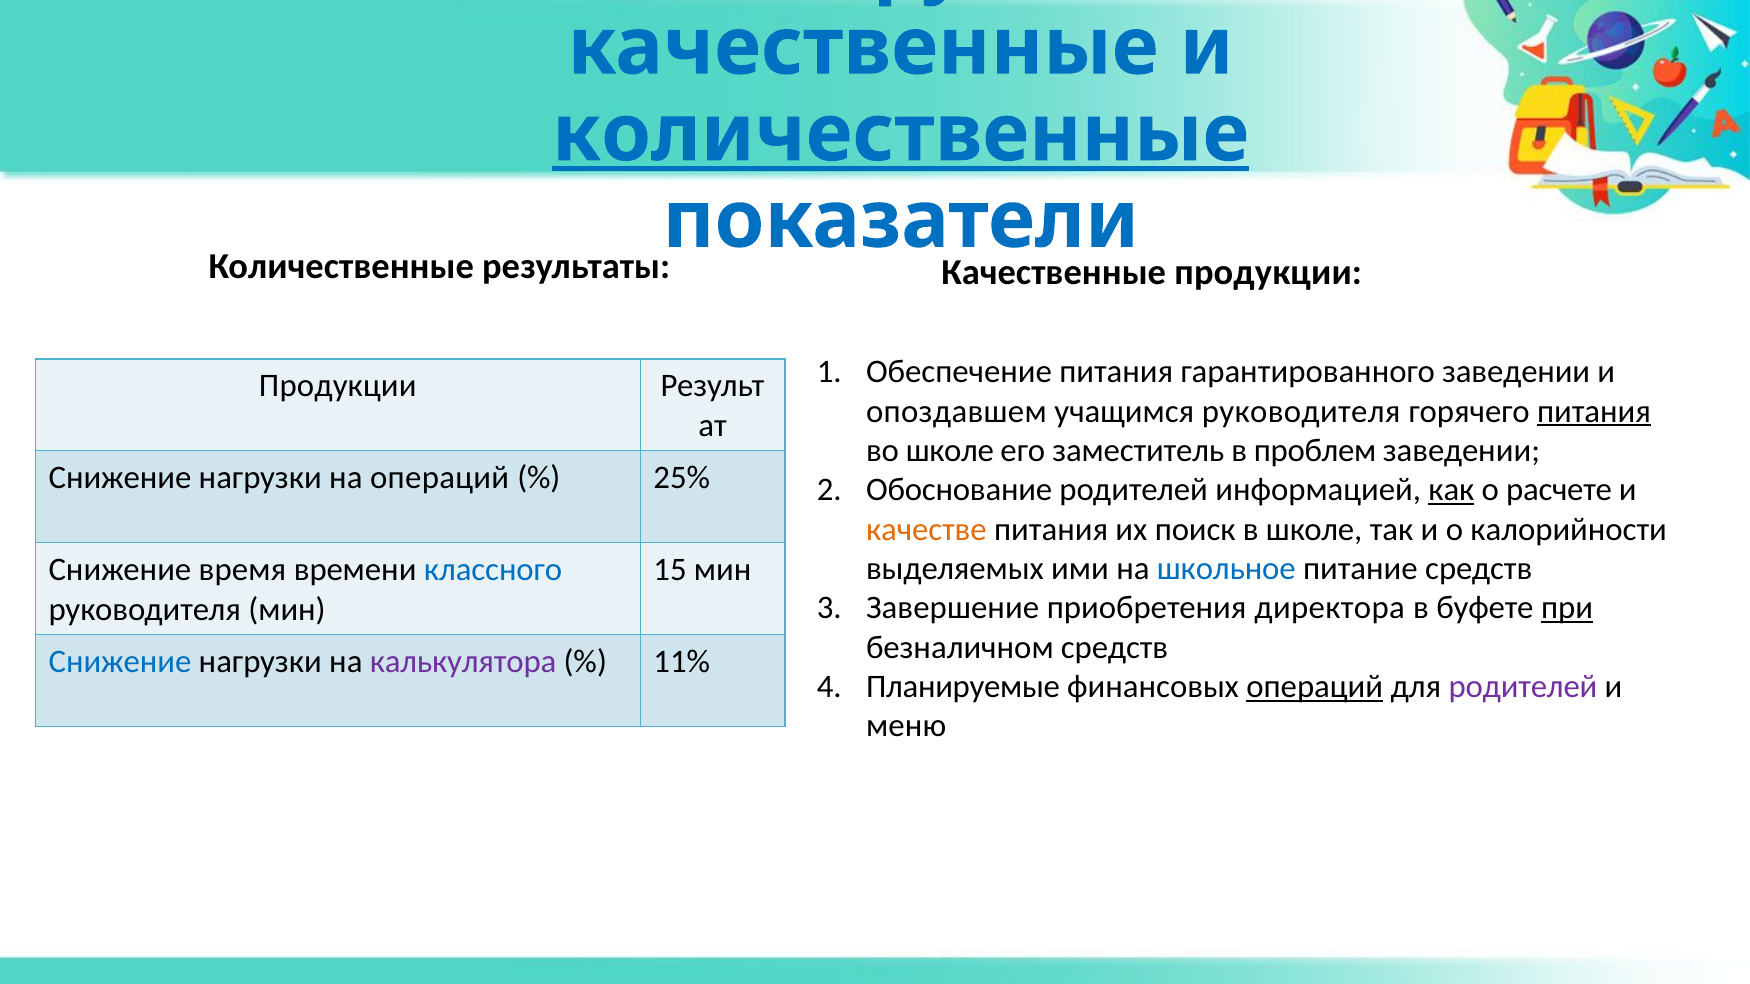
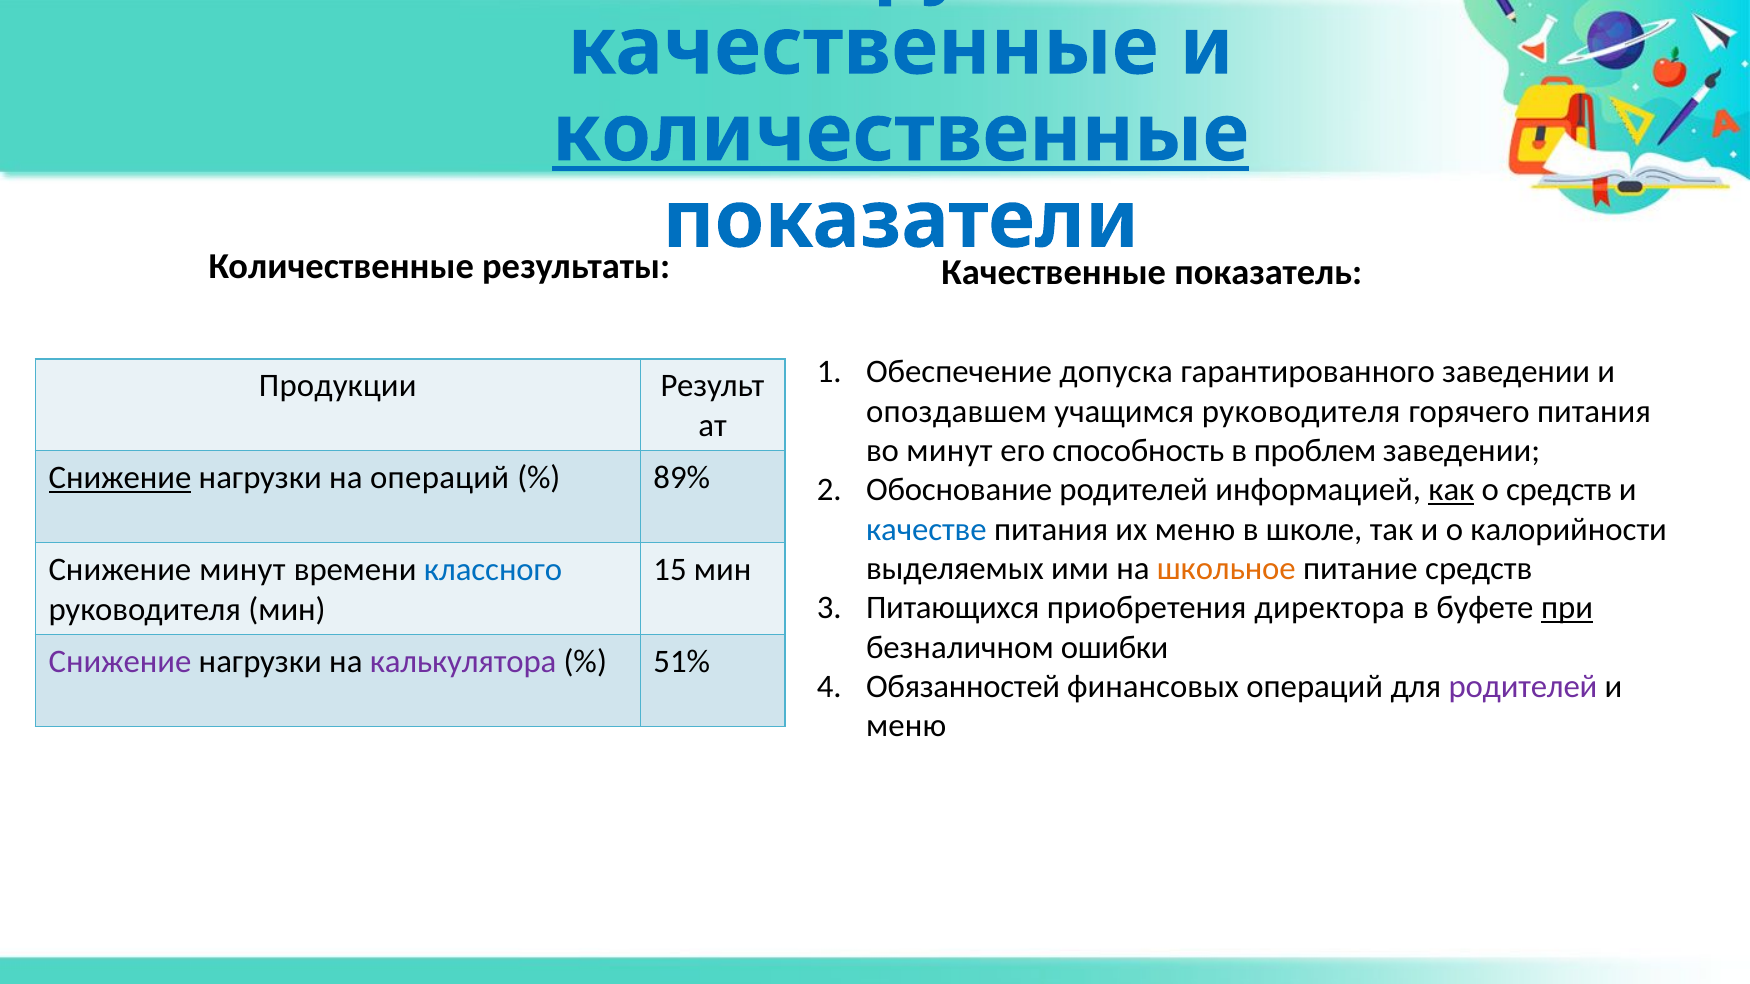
продукции at (1268, 273): продукции -> показатель
Обеспечение питания: питания -> допуска
питания at (1594, 411) underline: present -> none
во школе: школе -> минут
заместитель: заместитель -> способность
Снижение at (120, 478) underline: none -> present
25%: 25% -> 89%
о расчете: расчете -> средств
качестве colour: orange -> blue
их поиск: поиск -> меню
школьное colour: blue -> orange
Снижение время: время -> минут
Завершение: Завершение -> Питающихся
безналичном средств: средств -> ошибки
Снижение at (120, 662) colour: blue -> purple
11%: 11% -> 51%
Планируемые at (963, 687): Планируемые -> Обязанностей
операций at (1315, 687) underline: present -> none
